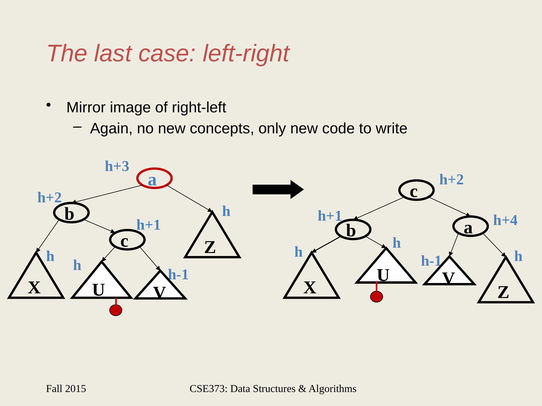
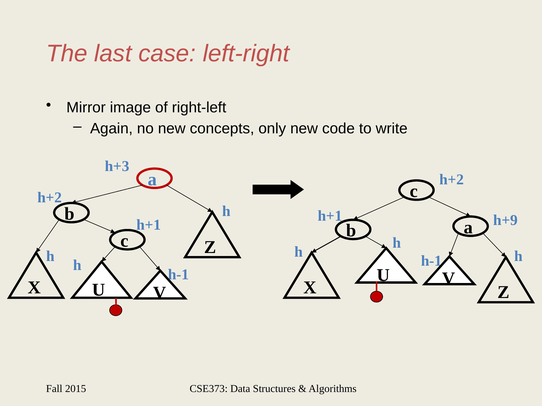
h+4: h+4 -> h+9
